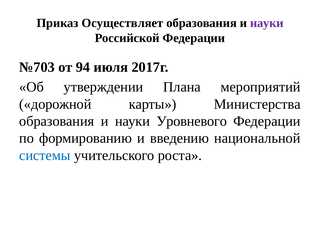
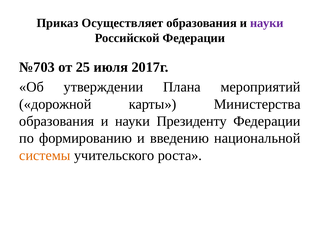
94: 94 -> 25
Уровневого: Уровневого -> Президенту
системы colour: blue -> orange
